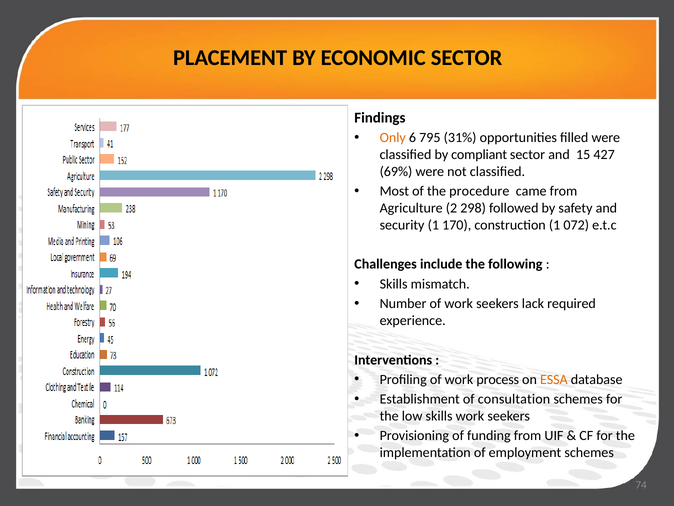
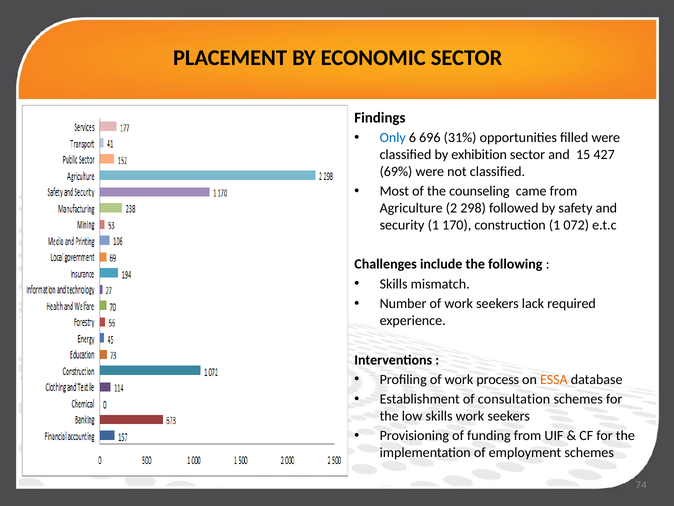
Only colour: orange -> blue
795: 795 -> 696
compliant: compliant -> exhibition
procedure: procedure -> counseling
